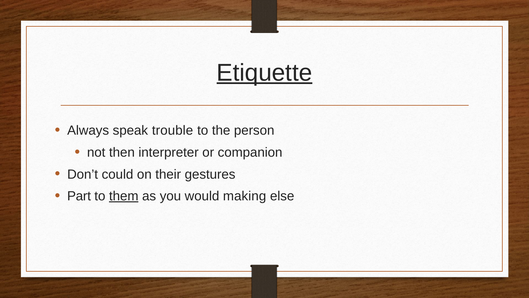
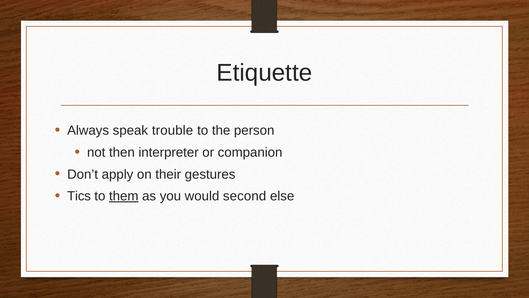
Etiquette underline: present -> none
could: could -> apply
Part: Part -> Tics
making: making -> second
